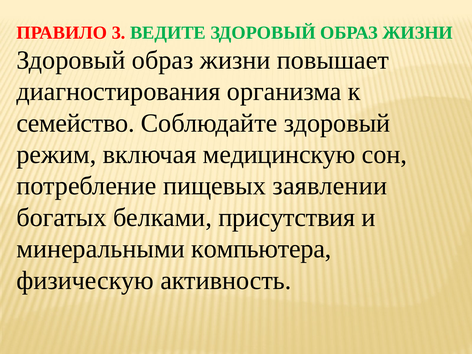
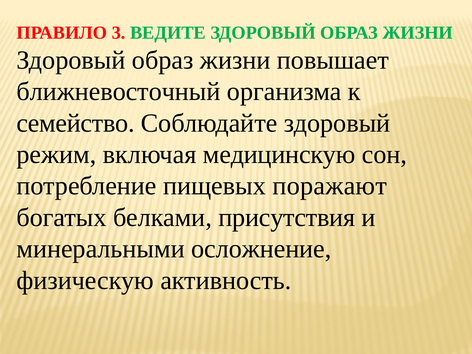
диагностирования: диагностирования -> ближневосточный
заявлении: заявлении -> поражают
компьютера: компьютера -> осложнение
